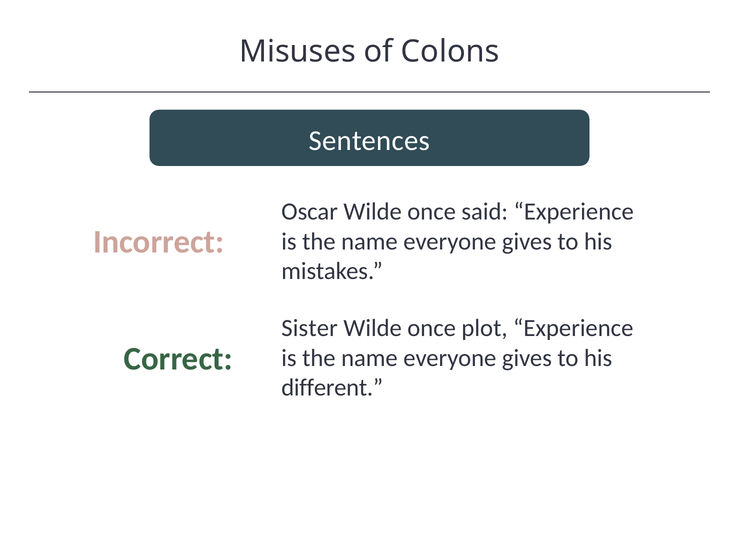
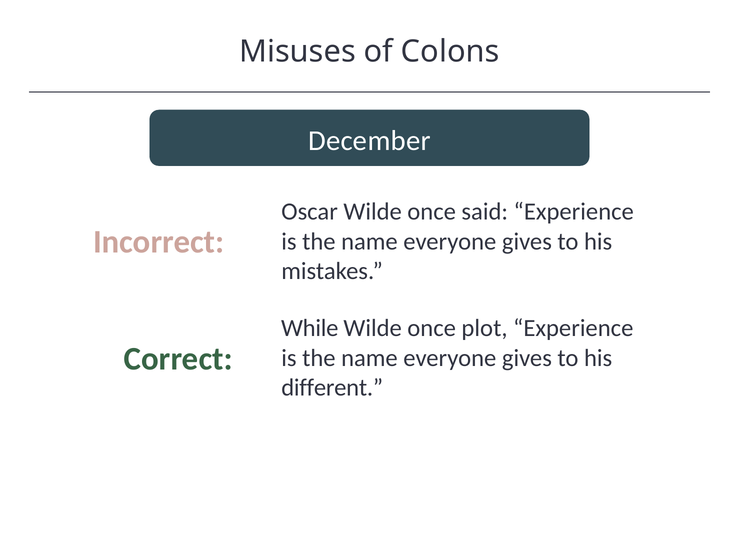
Sentences: Sentences -> December
Sister: Sister -> While
